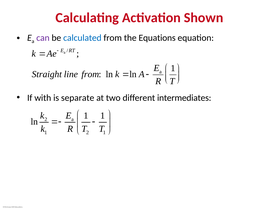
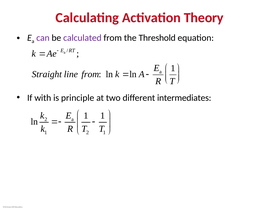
Shown: Shown -> Theory
calculated colour: blue -> purple
Equations: Equations -> Threshold
separate: separate -> principle
